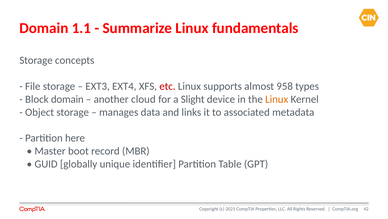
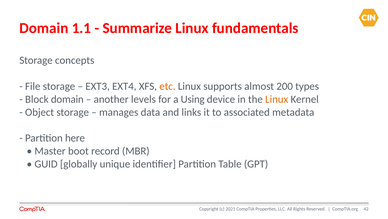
etc colour: red -> orange
958: 958 -> 200
cloud: cloud -> levels
Slight: Slight -> Using
